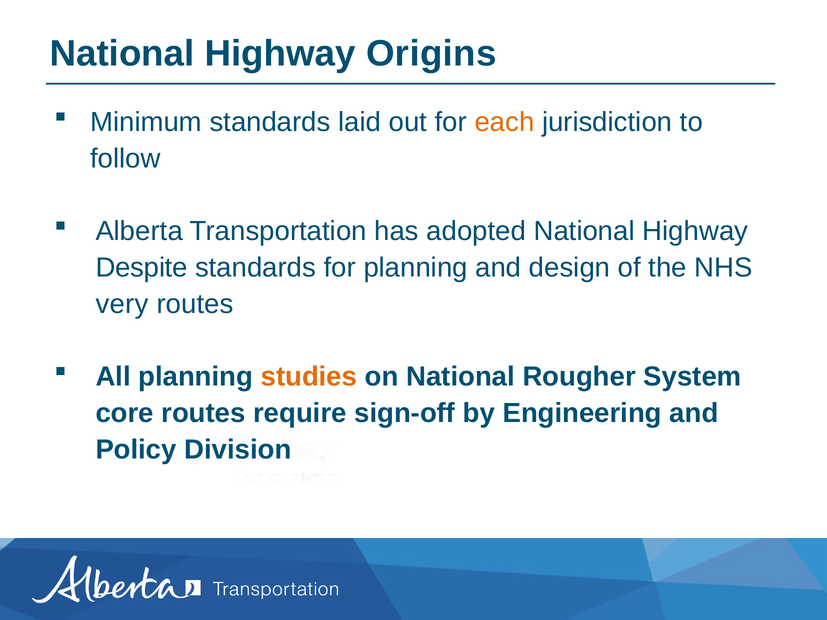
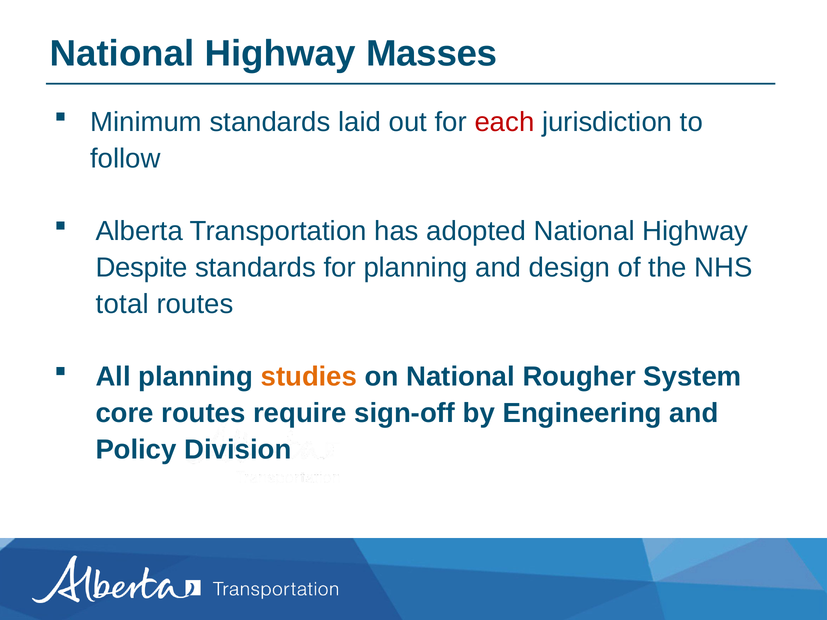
Origins: Origins -> Masses
each colour: orange -> red
very: very -> total
